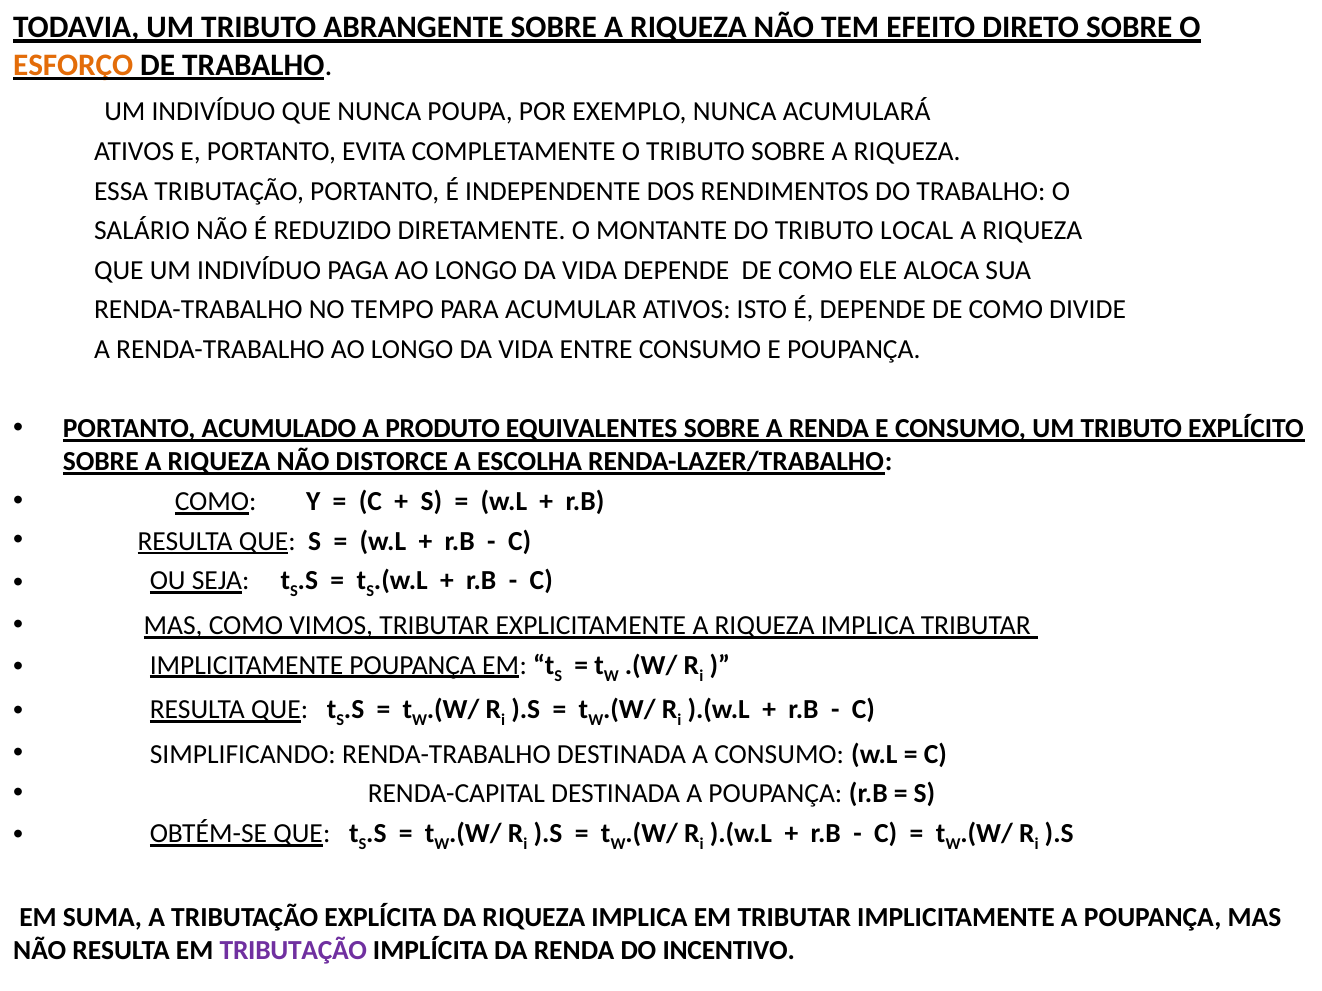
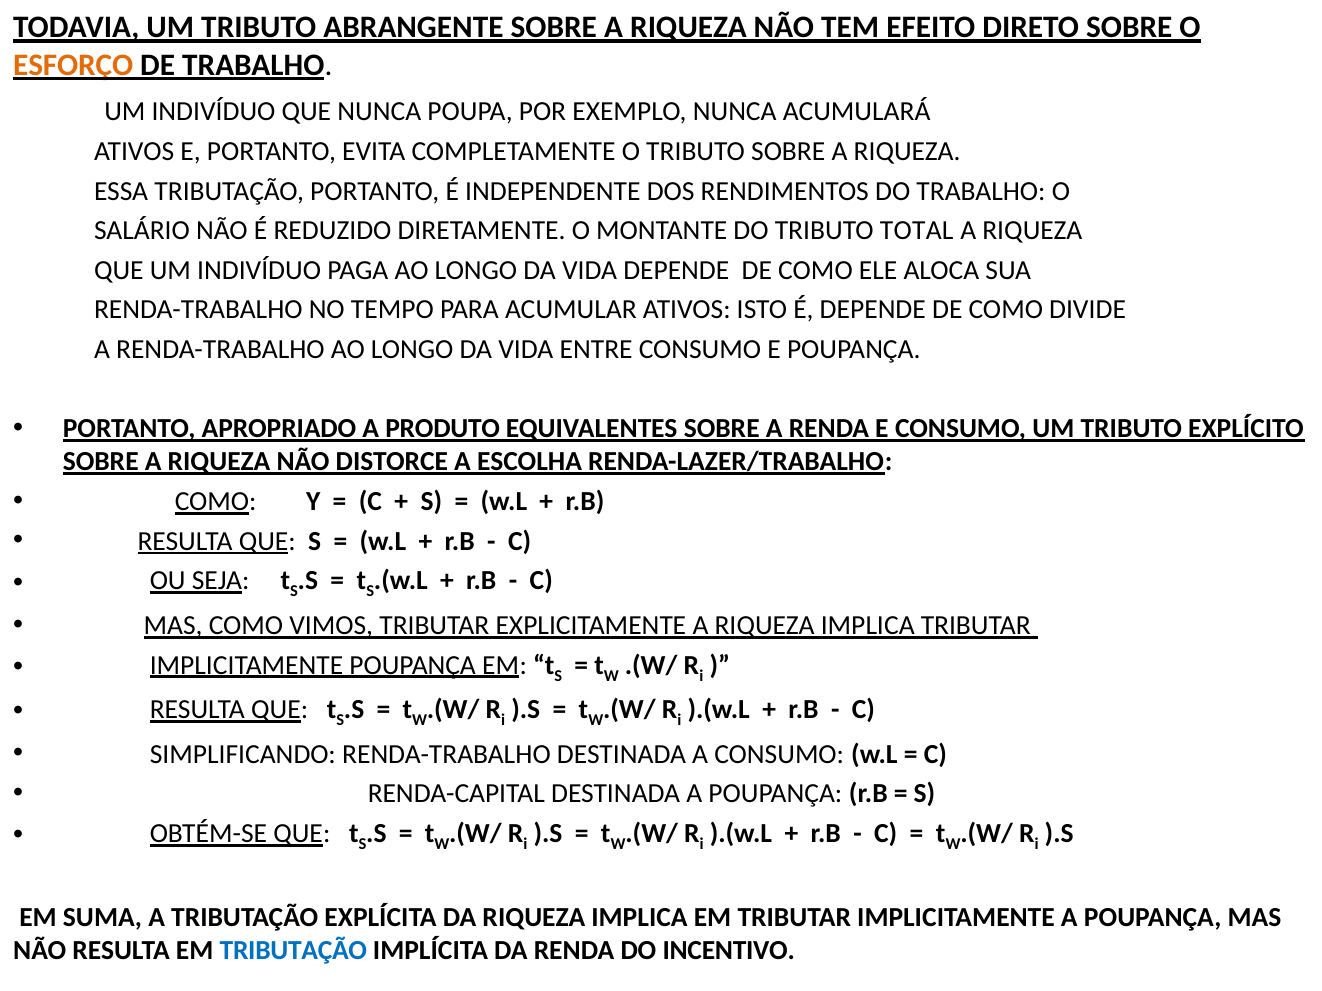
LOCAL: LOCAL -> TOTAL
ACUMULADO: ACUMULADO -> APROPRIADO
TRIBUTAÇÃO at (293, 951) colour: purple -> blue
